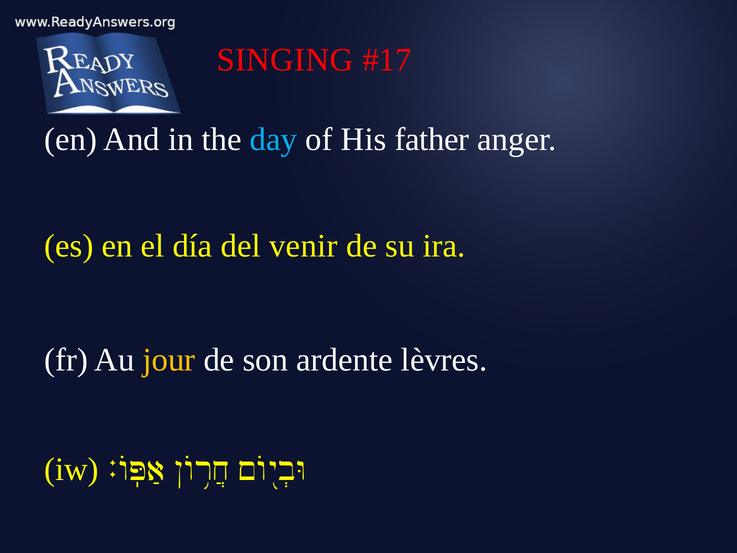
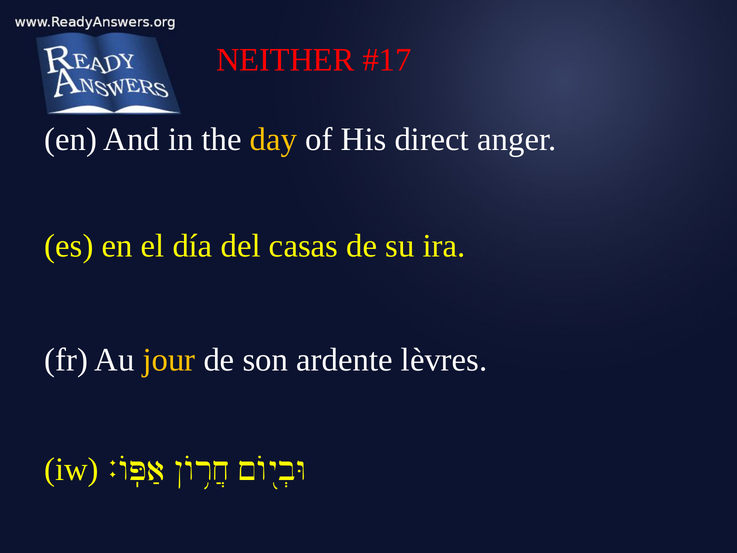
SINGING: SINGING -> NEITHER
day colour: light blue -> yellow
father: father -> direct
venir: venir -> casas
